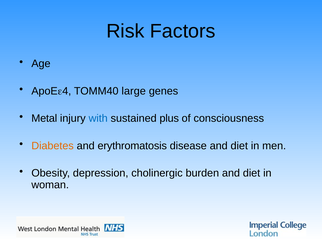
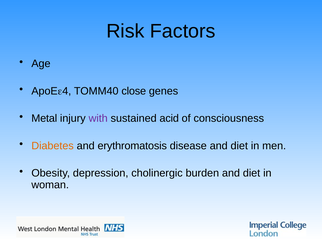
large: large -> close
with colour: blue -> purple
plus: plus -> acid
